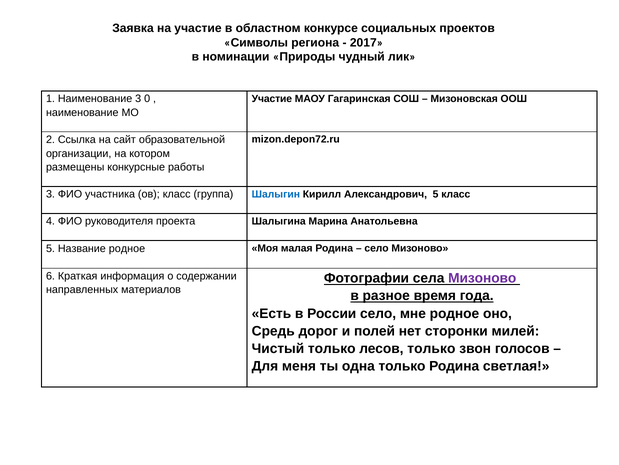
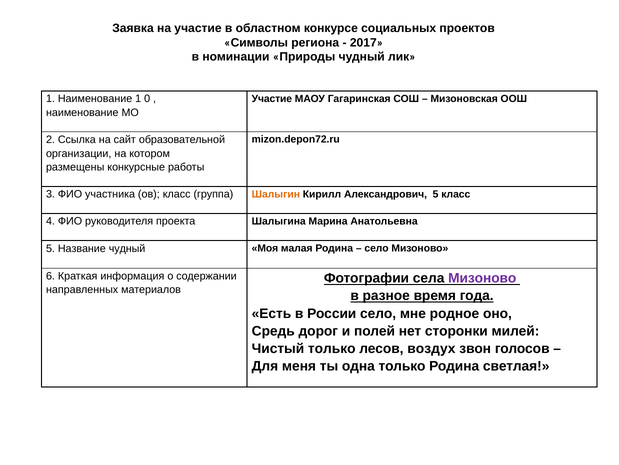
Наименование 3: 3 -> 1
Шалыгин colour: blue -> orange
Название родное: родное -> чудный
лесов только: только -> воздух
